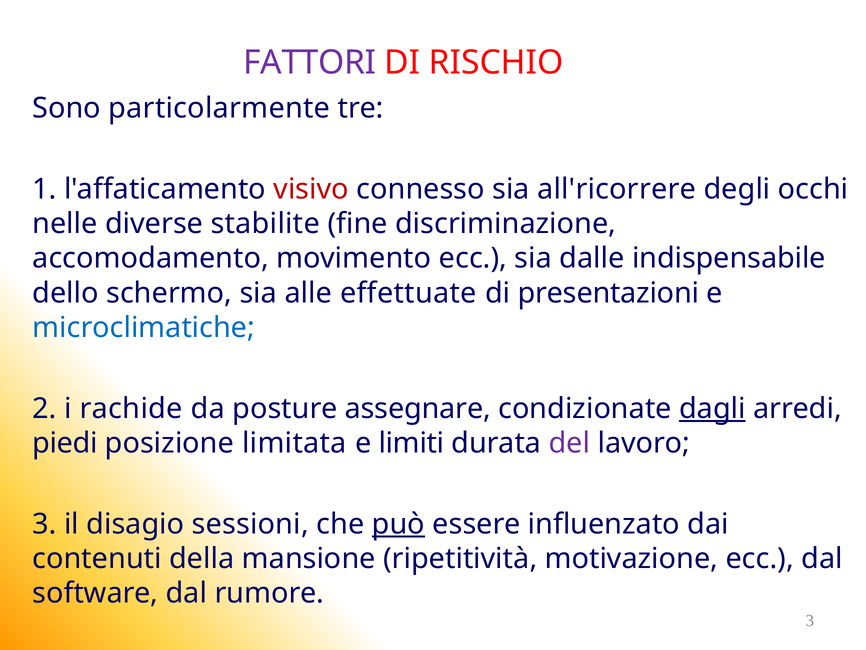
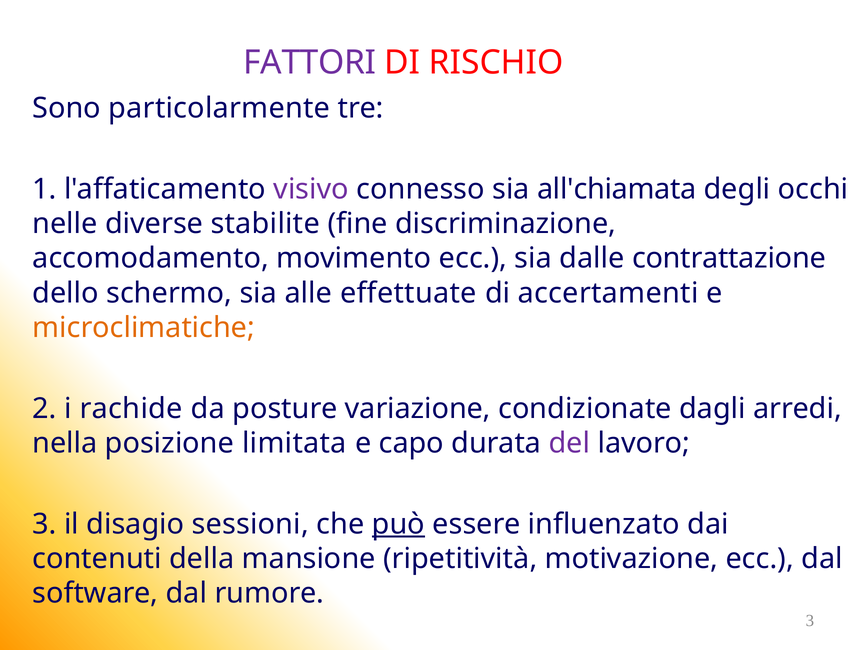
visivo colour: red -> purple
all'ricorrere: all'ricorrere -> all'chiamata
indispensabile: indispensabile -> contrattazione
presentazioni: presentazioni -> accertamenti
microclimatiche colour: blue -> orange
assegnare: assegnare -> variazione
dagli underline: present -> none
piedi: piedi -> nella
limiti: limiti -> capo
